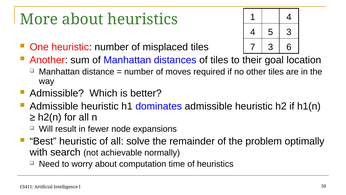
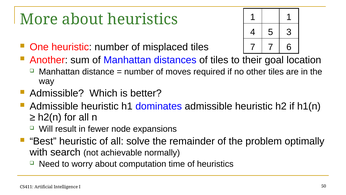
1 4: 4 -> 1
7 3: 3 -> 7
